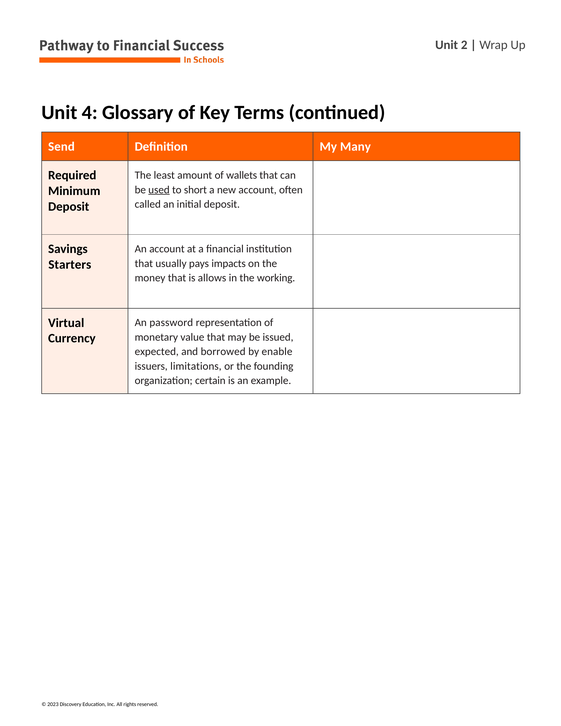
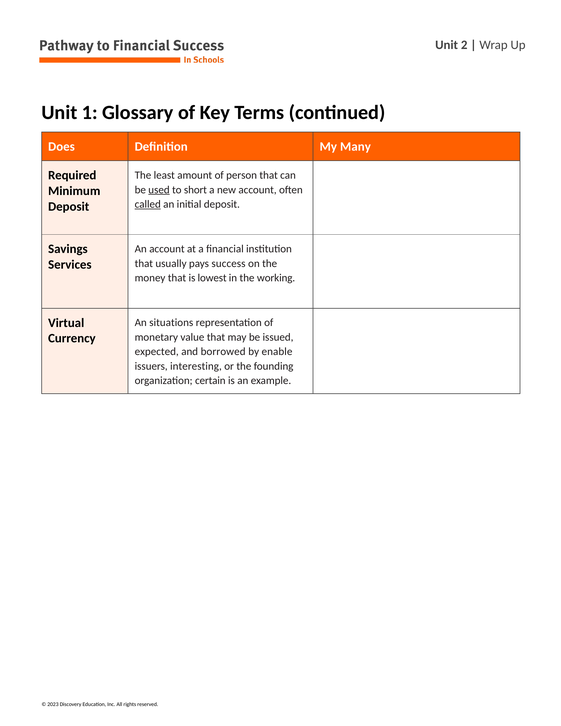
Unit 4: 4 -> 1
Send: Send -> Does
wallets: wallets -> person
called underline: none -> present
impacts: impacts -> success
Starters: Starters -> Services
allows: allows -> lowest
password: password -> situations
limitations: limitations -> interesting
